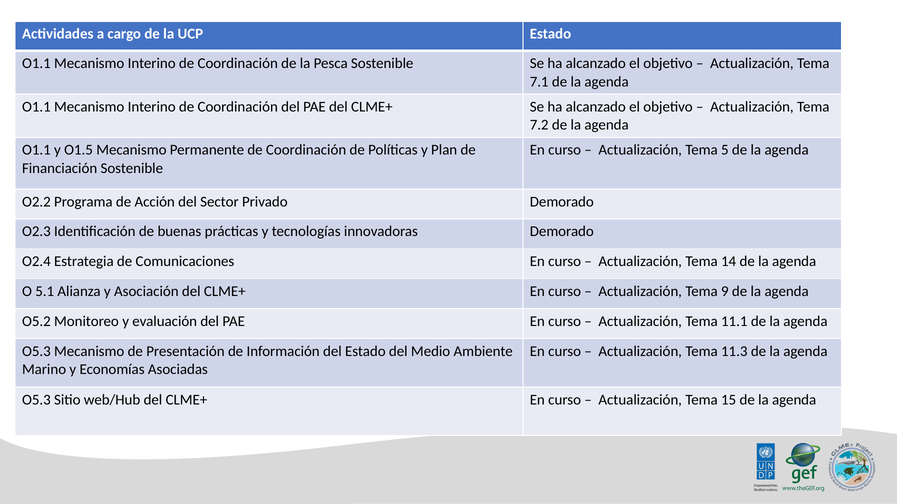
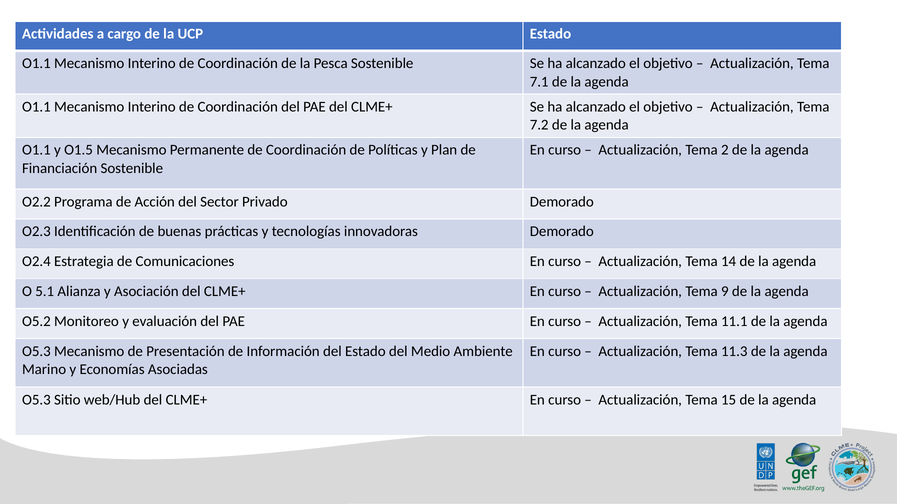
5: 5 -> 2
